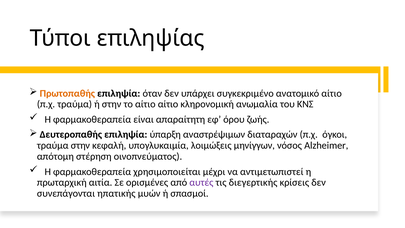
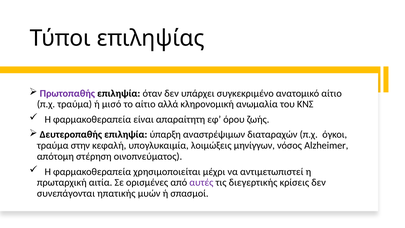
Πρωτοπαθής colour: orange -> purple
ή στην: στην -> μισό
αίτιο αίτιο: αίτιο -> αλλά
